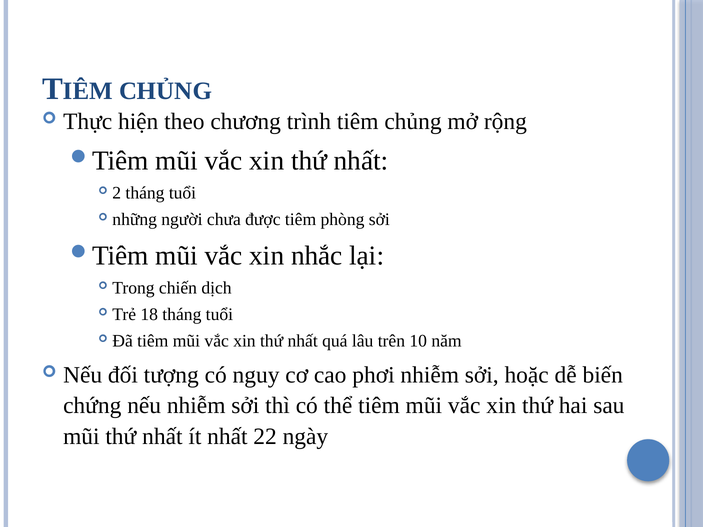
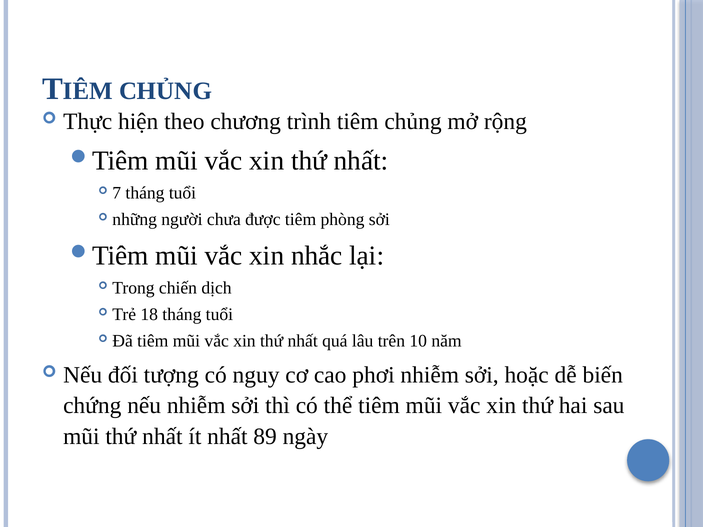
2: 2 -> 7
22: 22 -> 89
